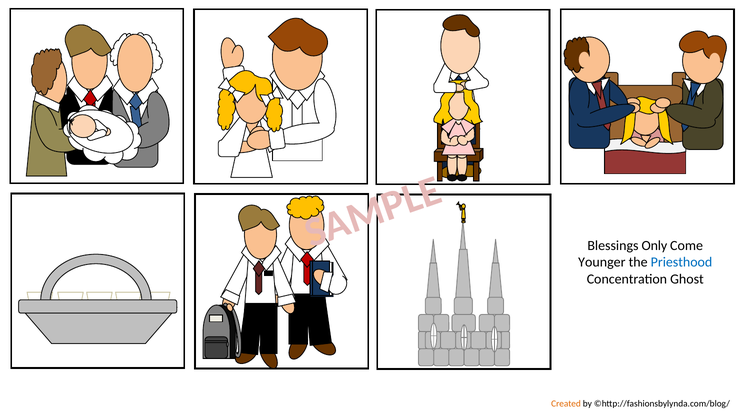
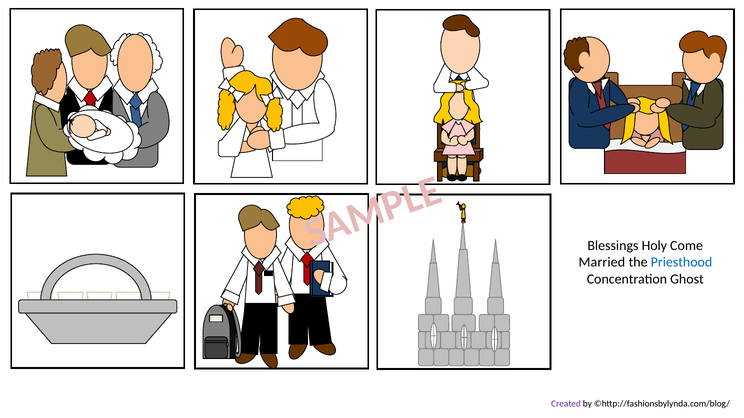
Only: Only -> Holy
Younger: Younger -> Married
Created colour: orange -> purple
